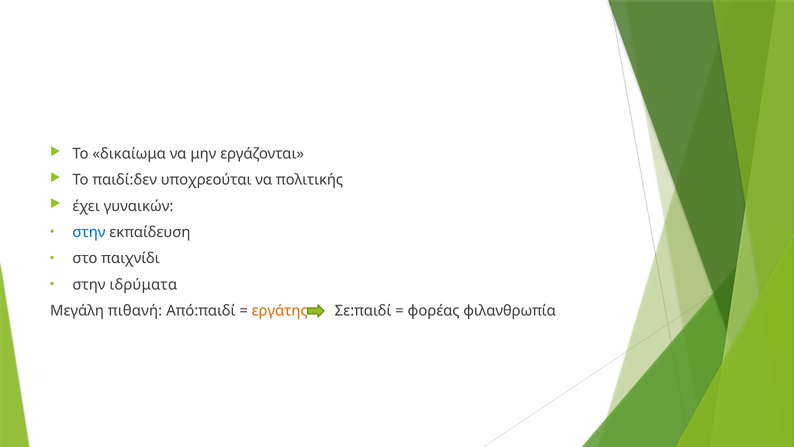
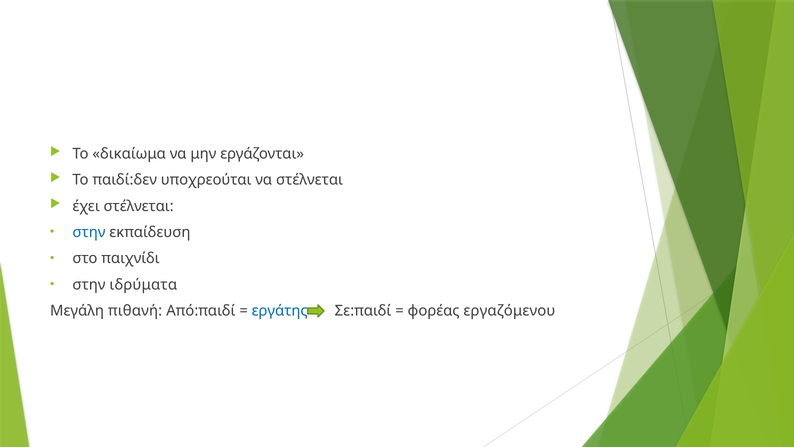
να πολιτικής: πολιτικής -> στέλνεται
έχει γυναικών: γυναικών -> στέλνεται
εργάτης colour: orange -> blue
φιλανθρωπία: φιλανθρωπία -> εργαζόμενου
